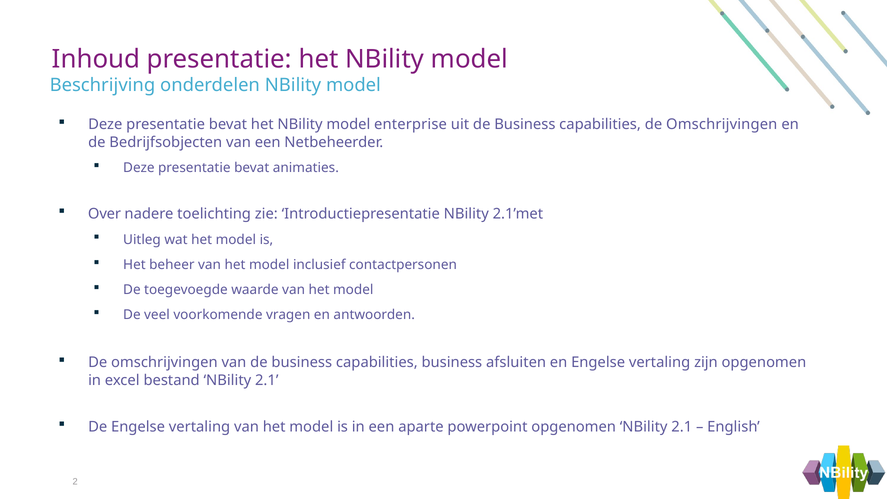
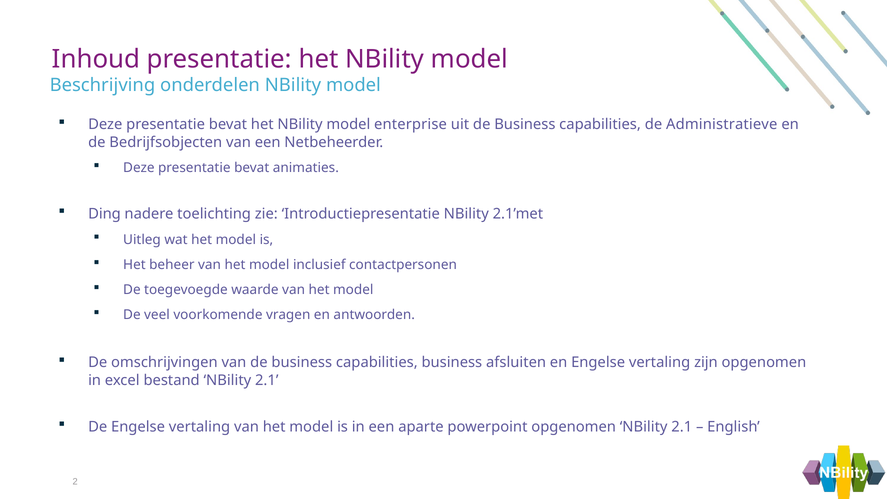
capabilities de Omschrijvingen: Omschrijvingen -> Administratieve
Over: Over -> Ding
